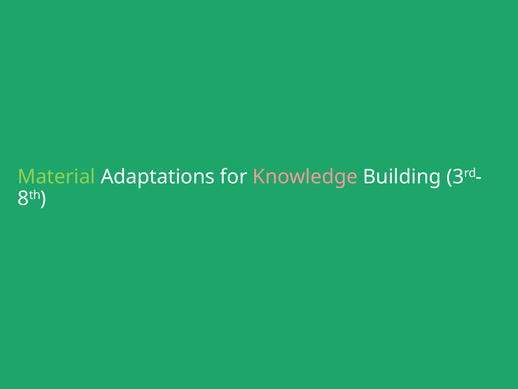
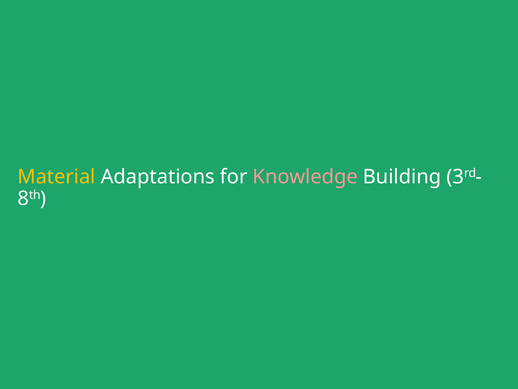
Material colour: light green -> yellow
